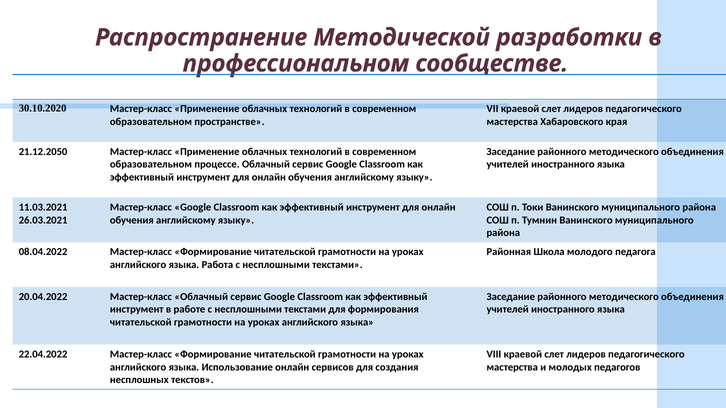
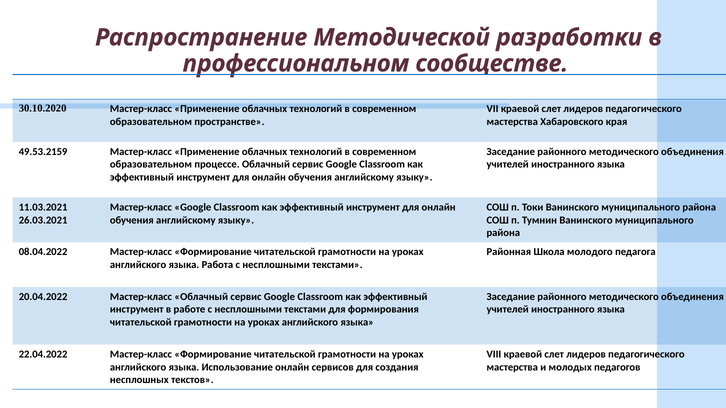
21.12.2050: 21.12.2050 -> 49.53.2159
